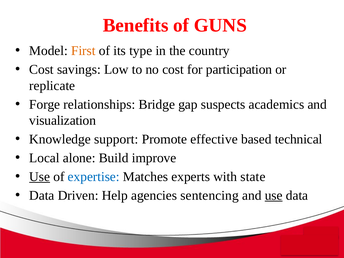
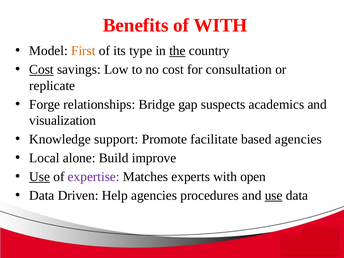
of GUNS: GUNS -> WITH
the underline: none -> present
Cost at (41, 70) underline: none -> present
participation: participation -> consultation
effective: effective -> facilitate
based technical: technical -> agencies
expertise colour: blue -> purple
state: state -> open
sentencing: sentencing -> procedures
